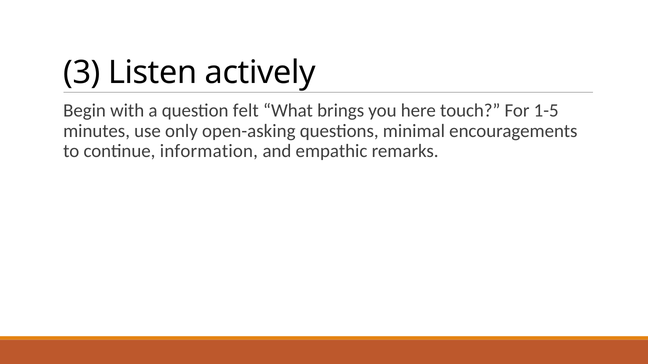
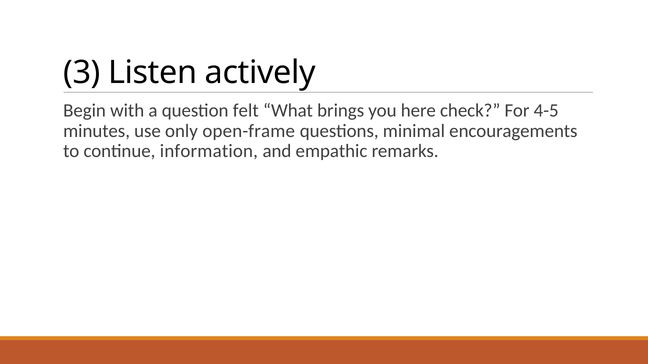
touch: touch -> check
1-5: 1-5 -> 4-5
open-asking: open-asking -> open-frame
